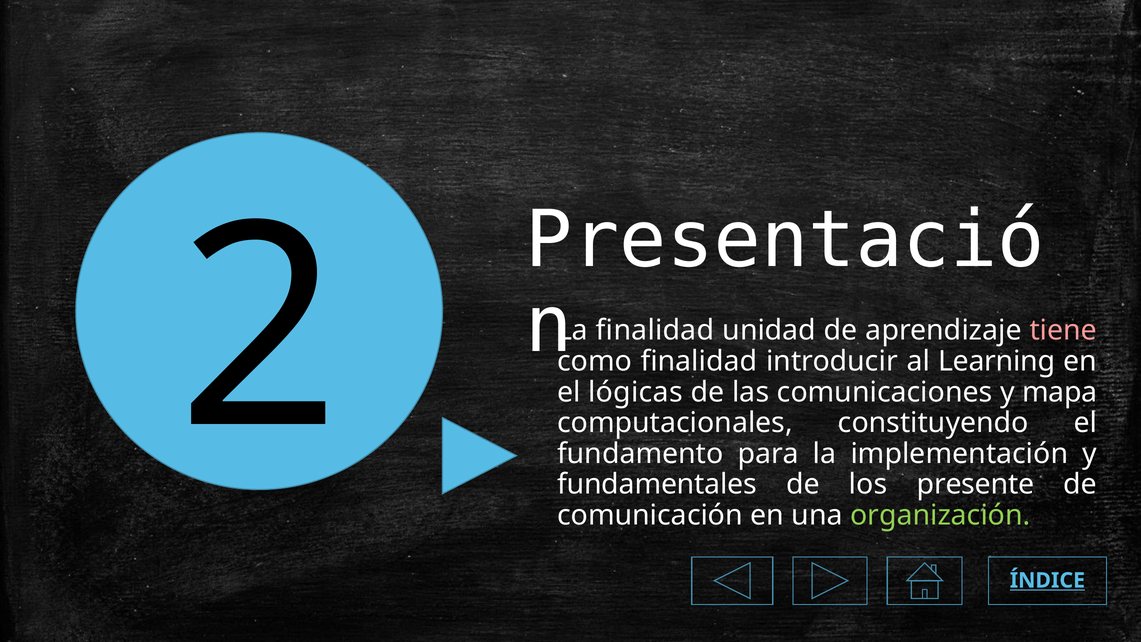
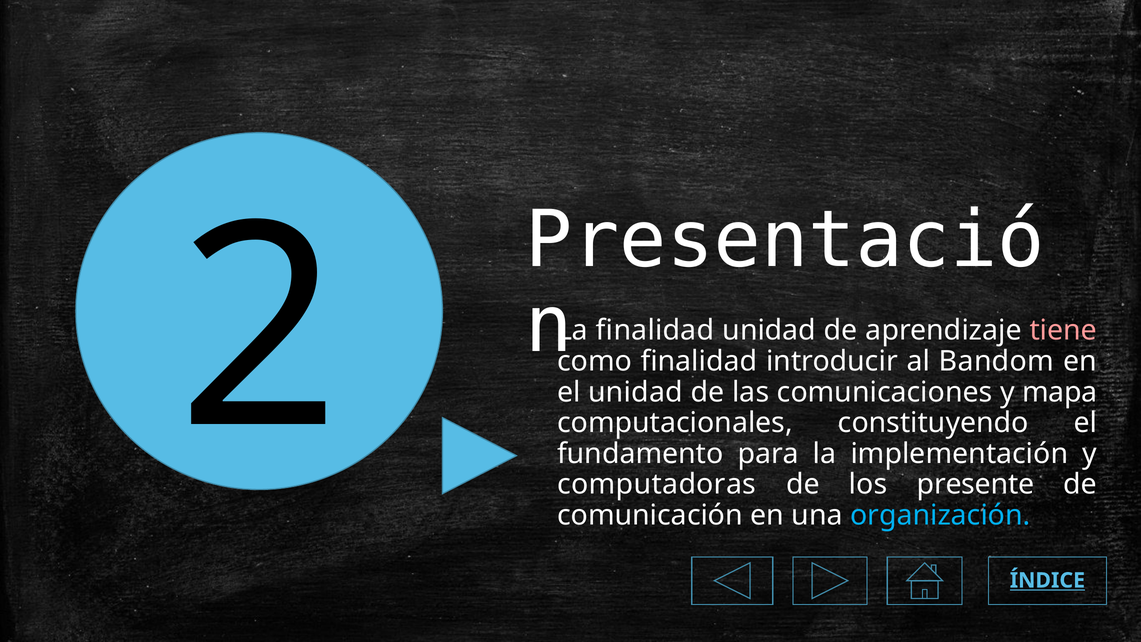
Learning: Learning -> Bandom
el lógicas: lógicas -> unidad
fundamentales: fundamentales -> computadoras
organización colour: light green -> light blue
